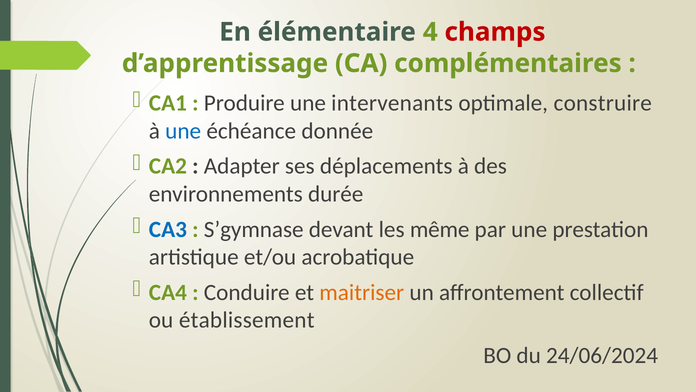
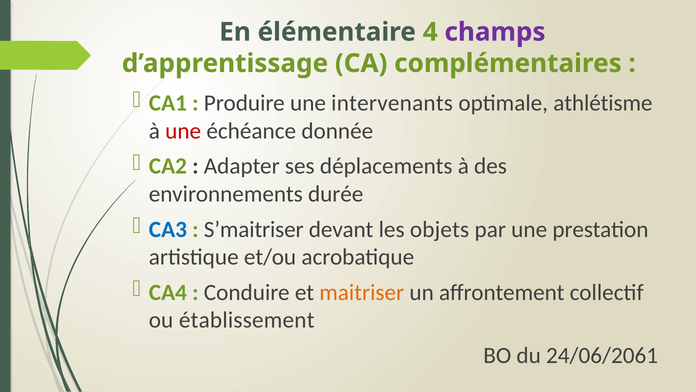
champs colour: red -> purple
construire: construire -> athlétisme
une at (183, 131) colour: blue -> red
S’gymnase: S’gymnase -> S’maitriser
même: même -> objets
24/06/2024: 24/06/2024 -> 24/06/2061
